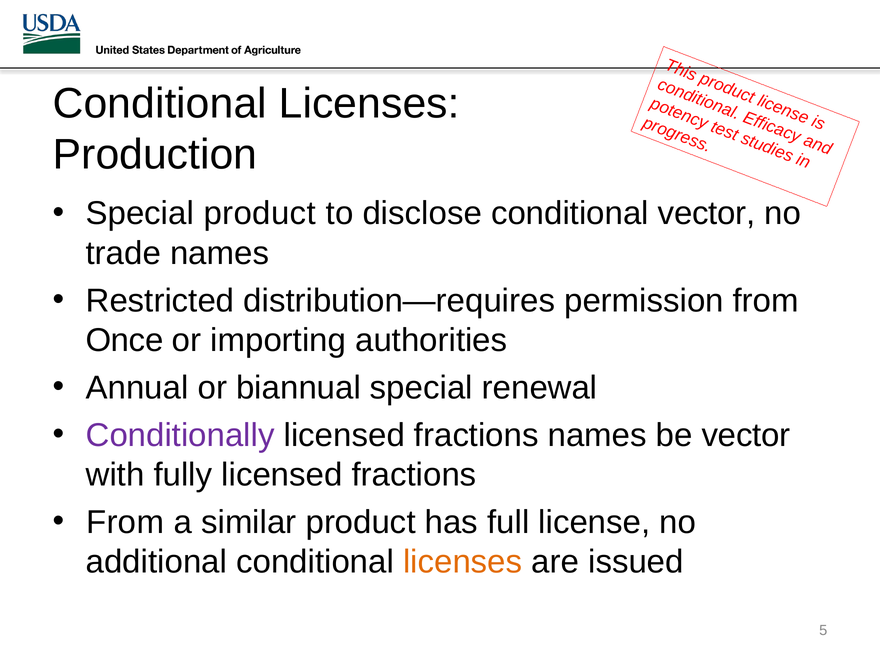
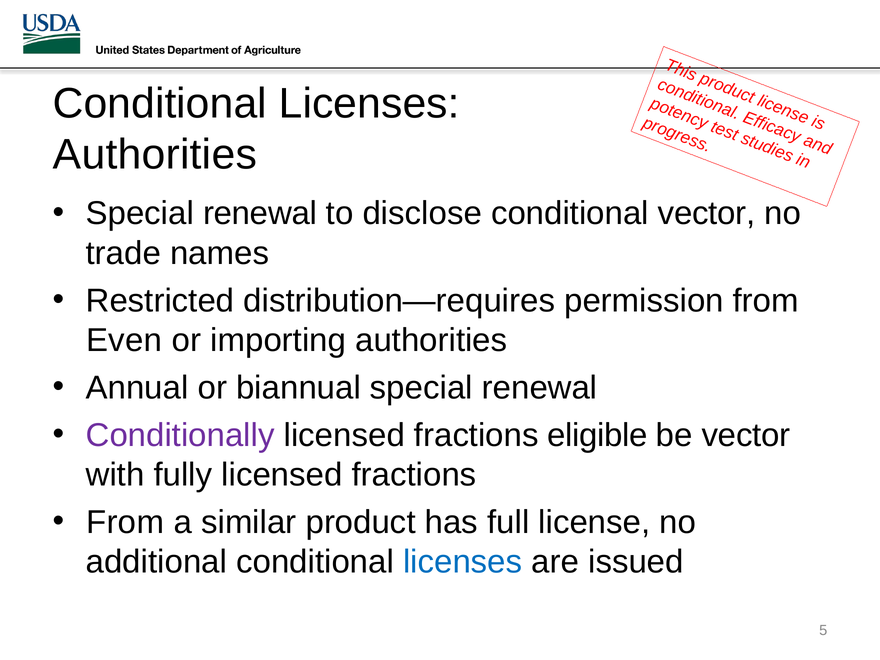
Production at (155, 155): Production -> Authorities
product at (260, 214): product -> renewal
Once: Once -> Even
fractions names: names -> eligible
licenses at (463, 562) colour: orange -> blue
